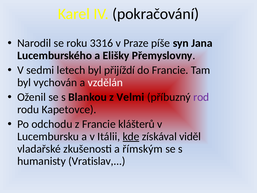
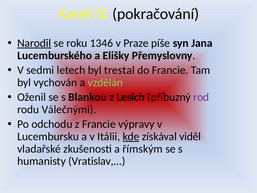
Narodil underline: none -> present
3316: 3316 -> 1346
přijíždí: přijíždí -> trestal
vzdělán colour: white -> light green
Velmi: Velmi -> Lesích
Kapetovce: Kapetovce -> Válečnými
klášterů: klášterů -> výpravy
